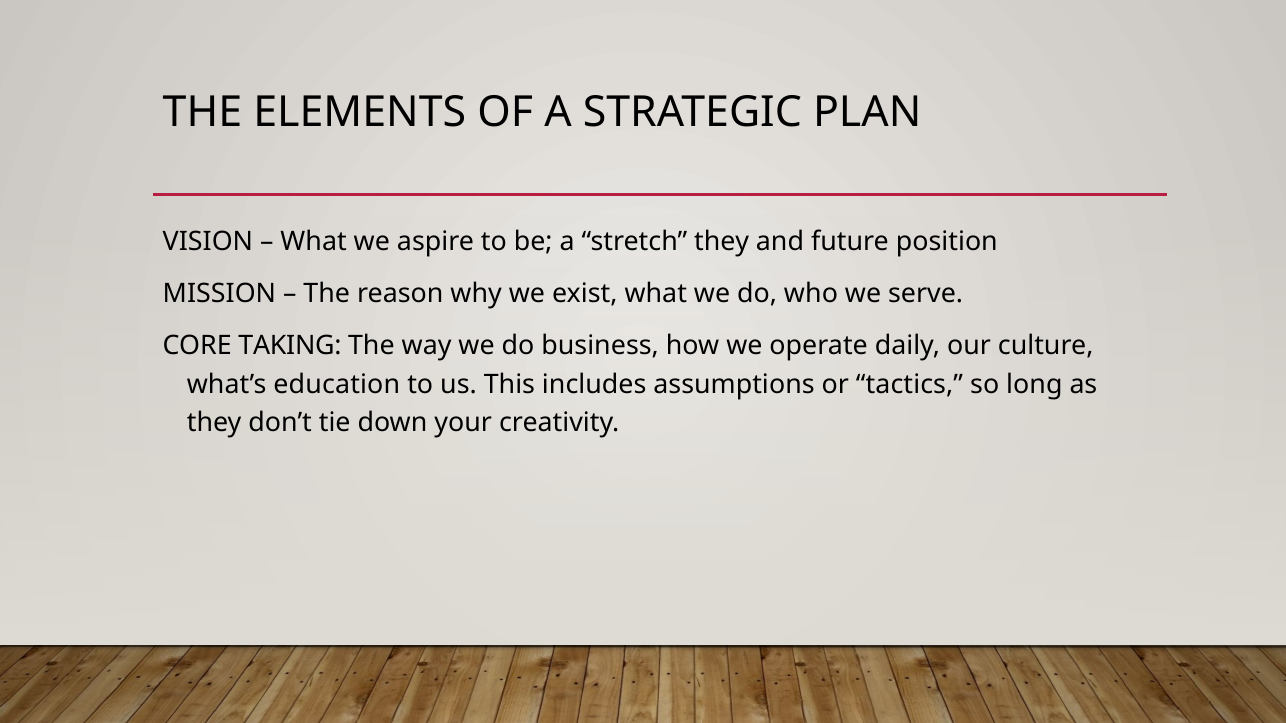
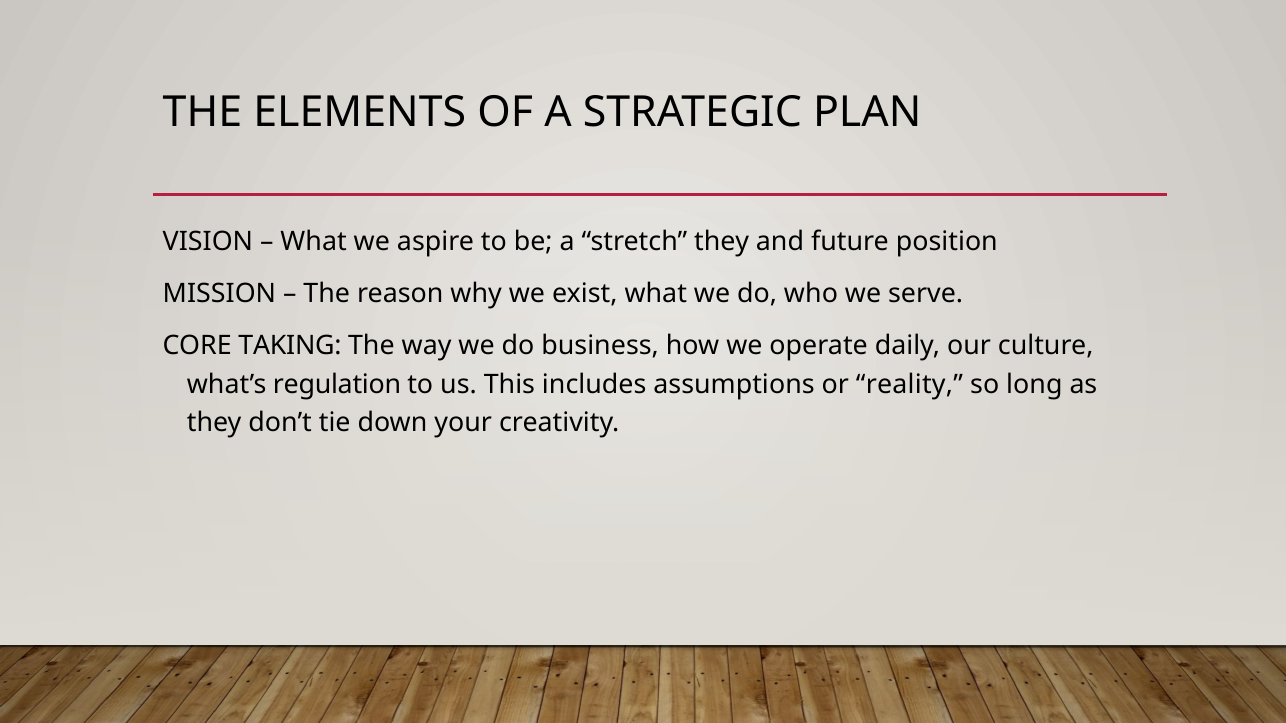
education: education -> regulation
tactics: tactics -> reality
